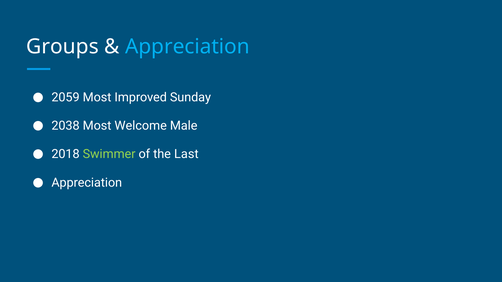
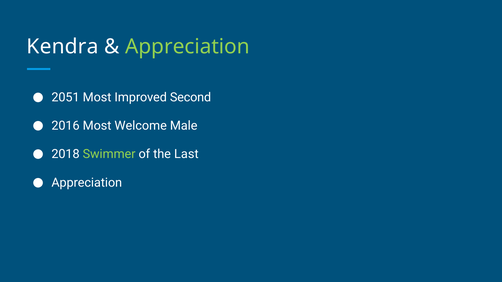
Groups: Groups -> Kendra
Appreciation at (188, 47) colour: light blue -> light green
2059: 2059 -> 2051
Sunday: Sunday -> Second
2038: 2038 -> 2016
